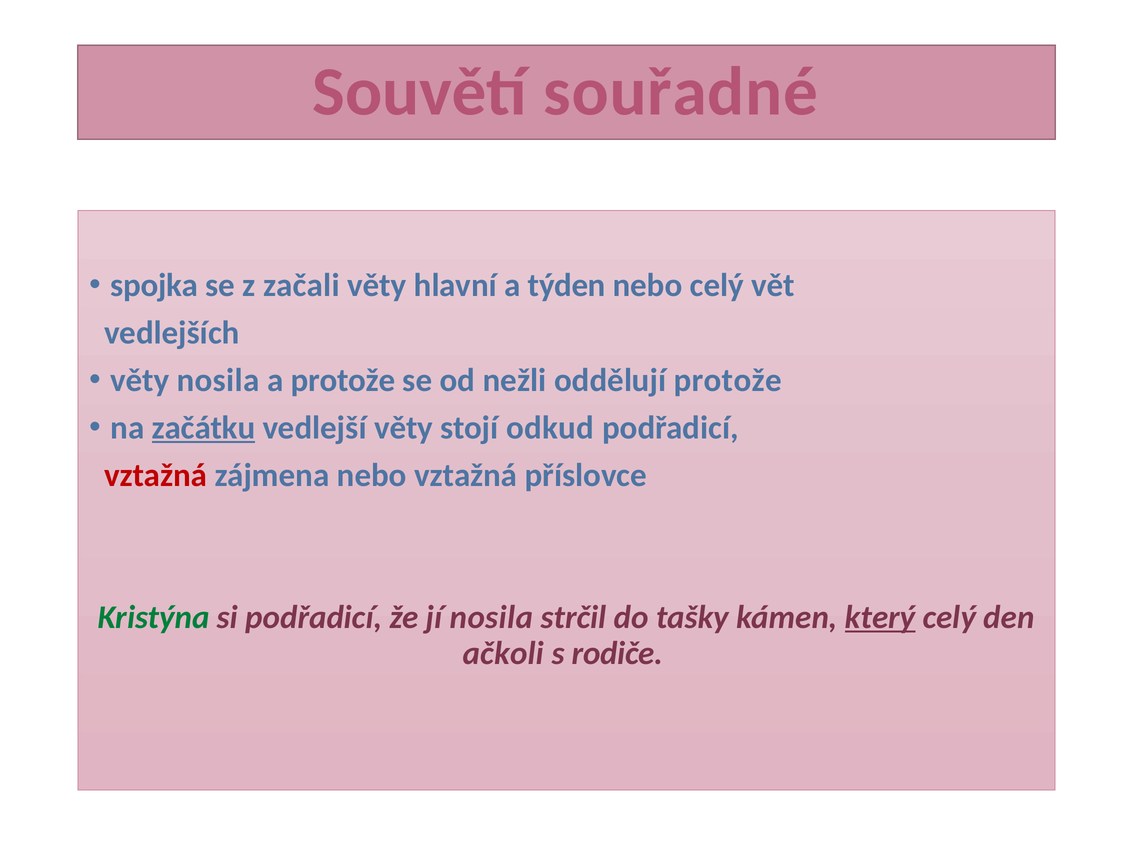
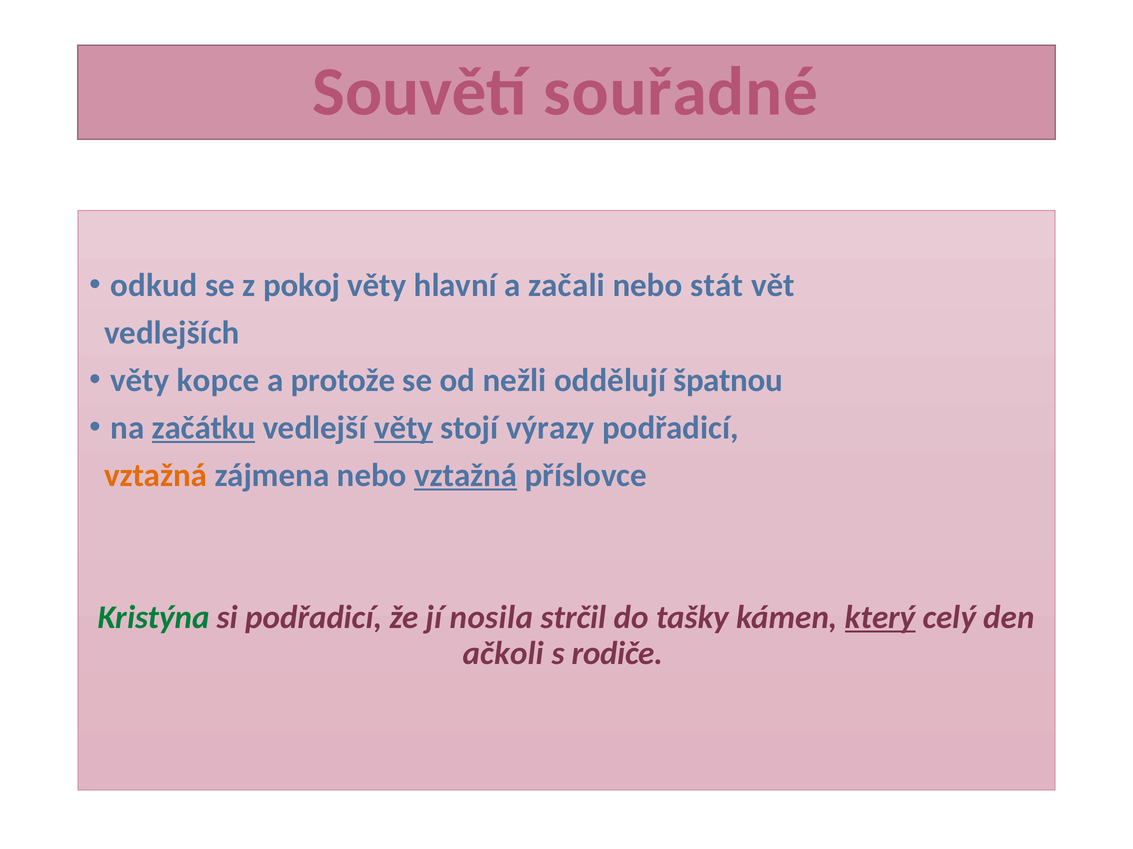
spojka: spojka -> odkud
začali: začali -> pokoj
týden: týden -> začali
nebo celý: celý -> stát
věty nosila: nosila -> kopce
oddělují protože: protože -> špatnou
věty at (404, 428) underline: none -> present
odkud: odkud -> výrazy
vztažná at (156, 476) colour: red -> orange
vztažná at (466, 476) underline: none -> present
